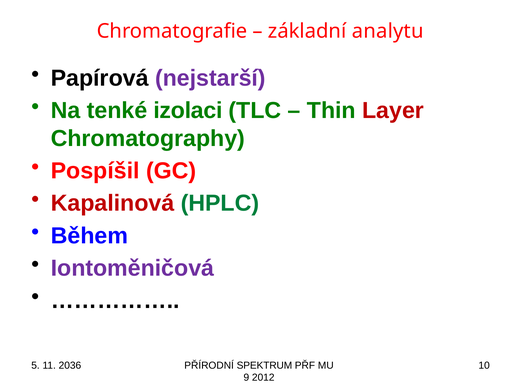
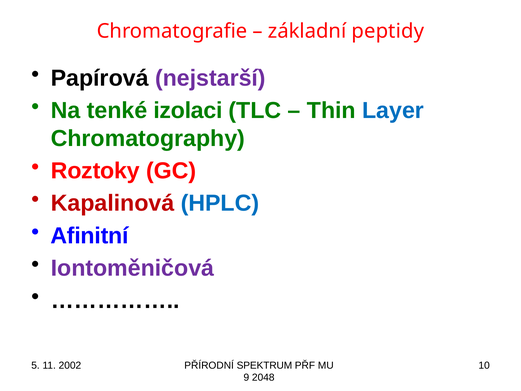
analytu: analytu -> peptidy
Layer colour: red -> blue
Pospíšil: Pospíšil -> Roztoky
HPLC colour: green -> blue
Během: Během -> Afinitní
2036: 2036 -> 2002
2012: 2012 -> 2048
